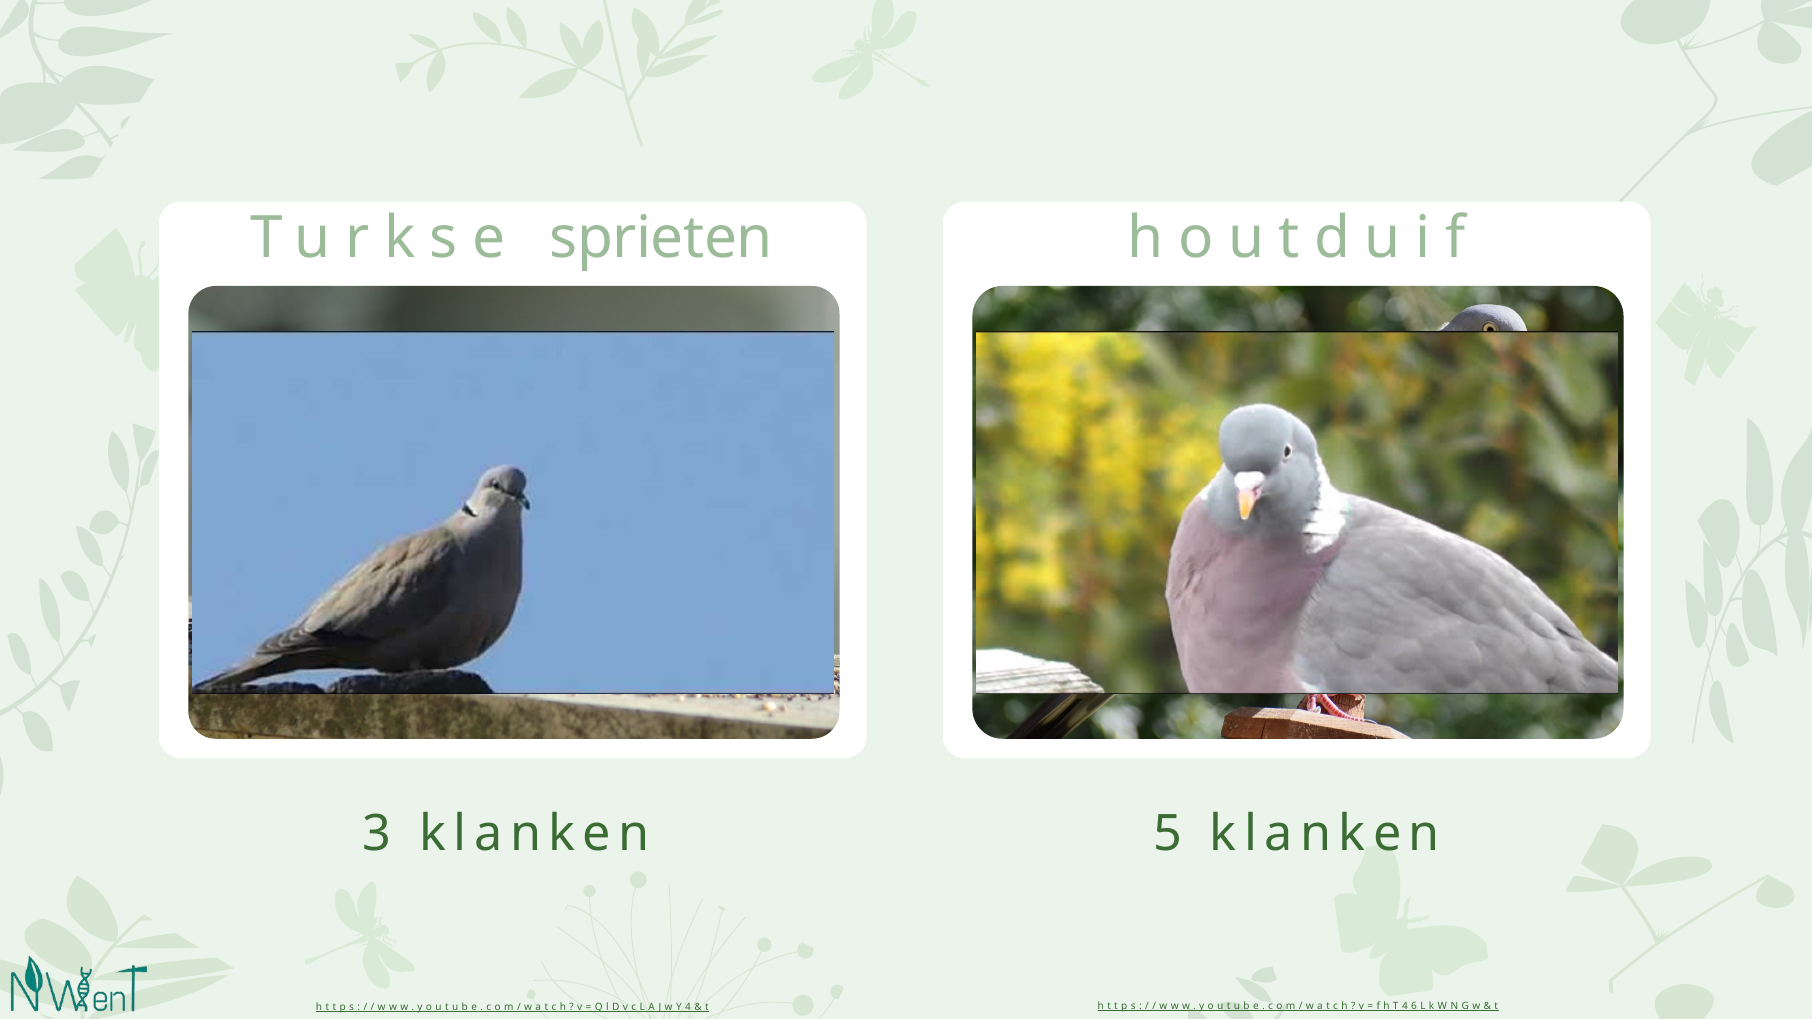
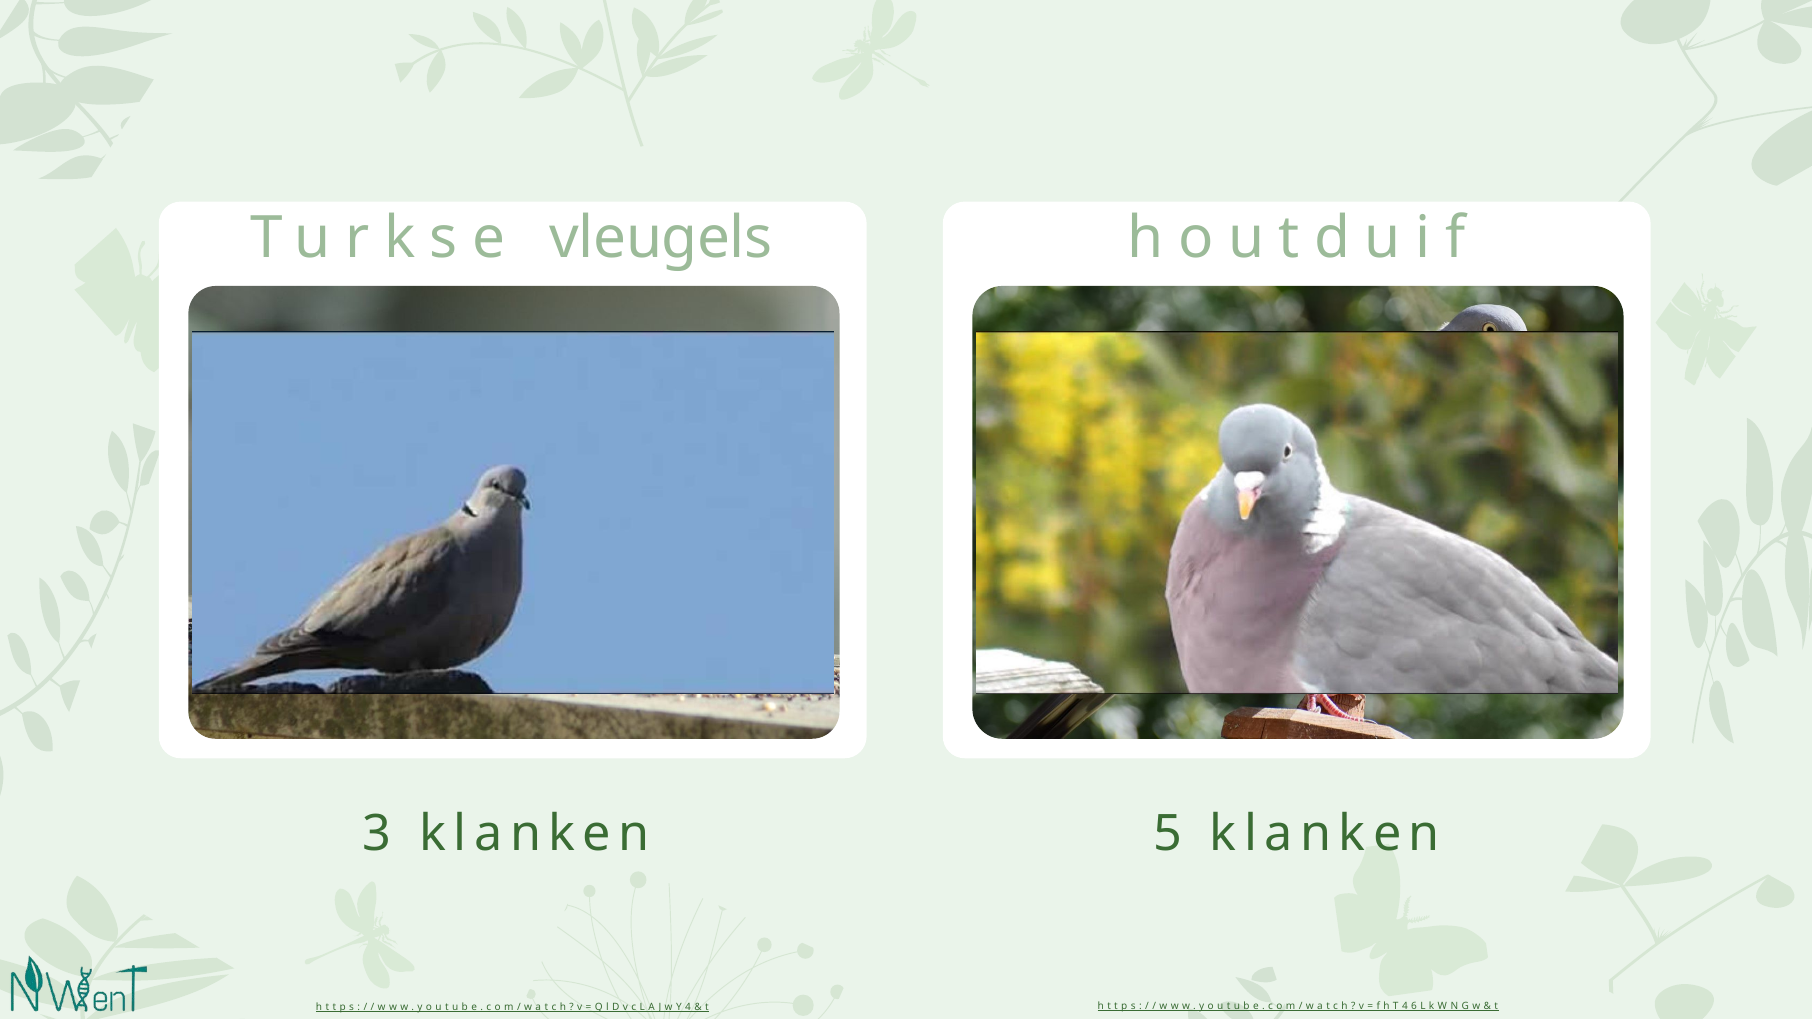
sprieten: sprieten -> vleugels
